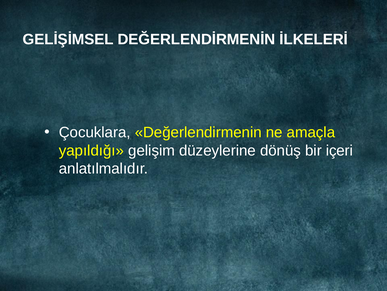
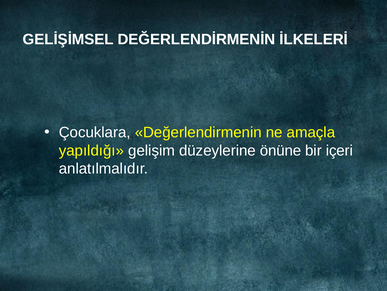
dönüş: dönüş -> önüne
